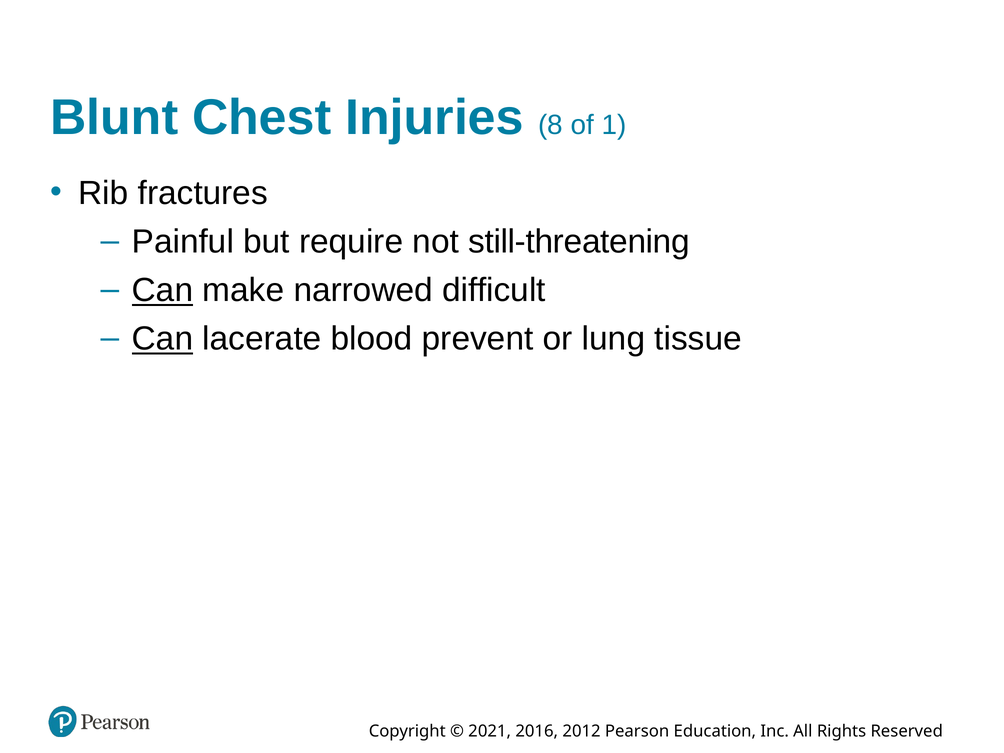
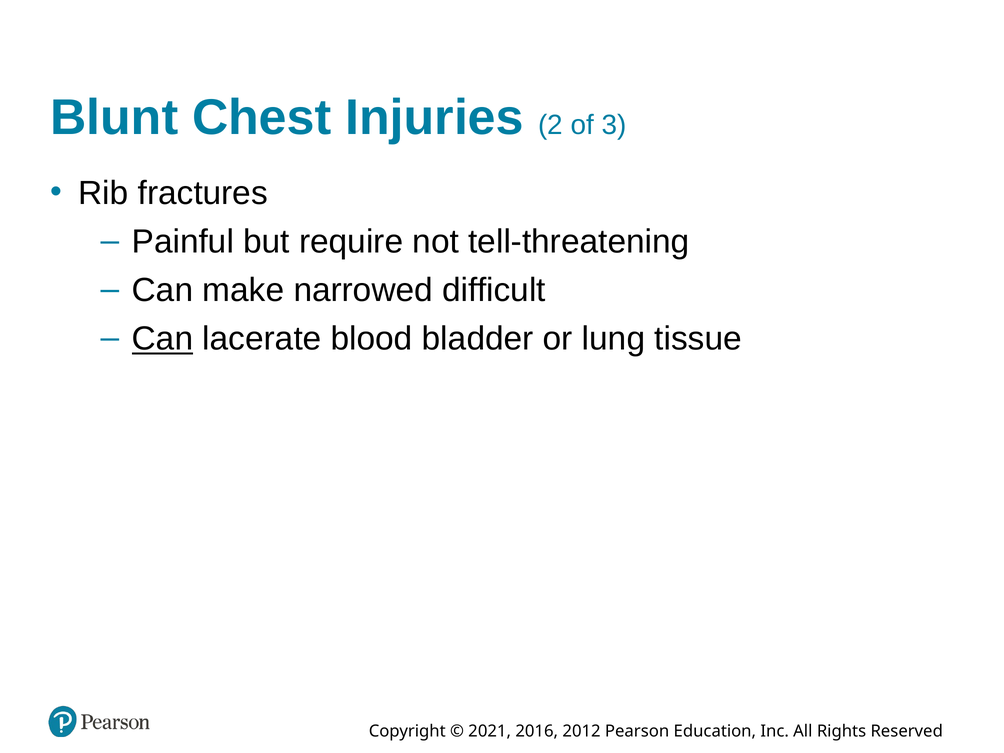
8: 8 -> 2
1: 1 -> 3
still-threatening: still-threatening -> tell-threatening
Can at (162, 290) underline: present -> none
prevent: prevent -> bladder
